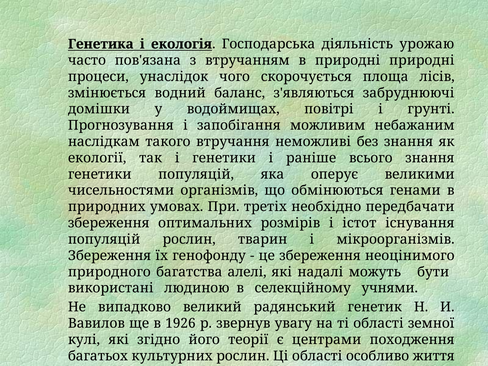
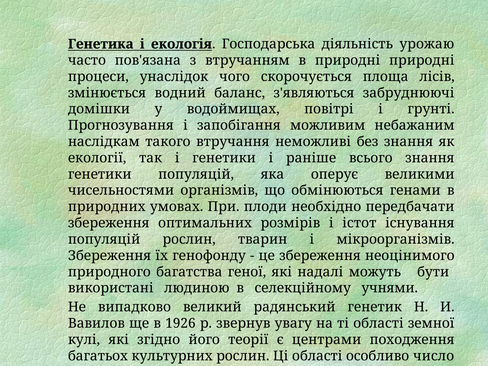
третіх: третіх -> плоди
алелі: алелі -> геної
життя: життя -> число
